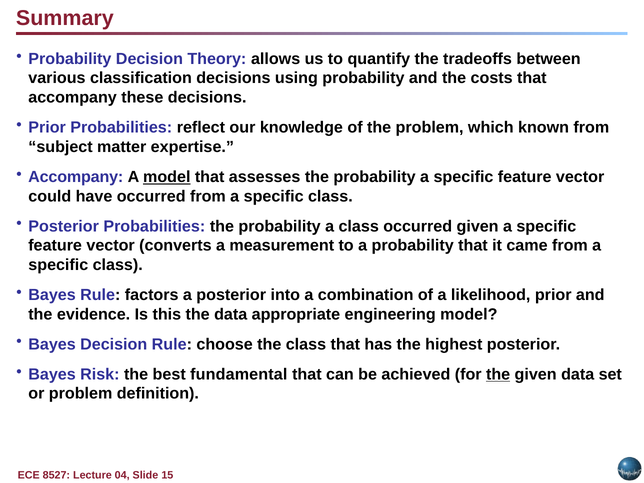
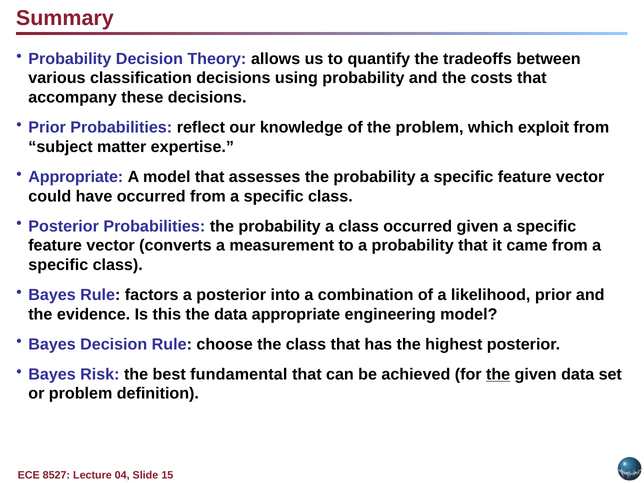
known: known -> exploit
Accompany at (76, 177): Accompany -> Appropriate
model at (167, 177) underline: present -> none
